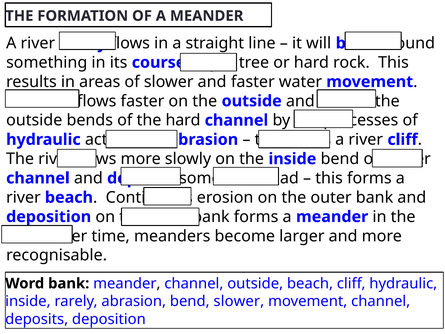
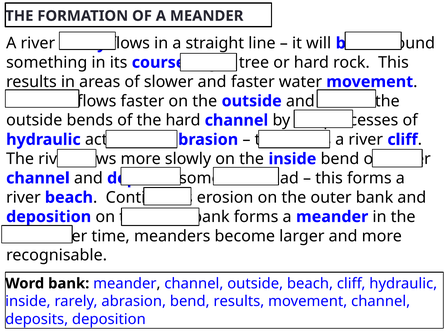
bend slower: slower -> results
